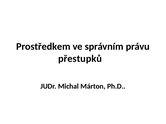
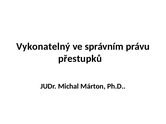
Prostředkem: Prostředkem -> Vykonatelný
